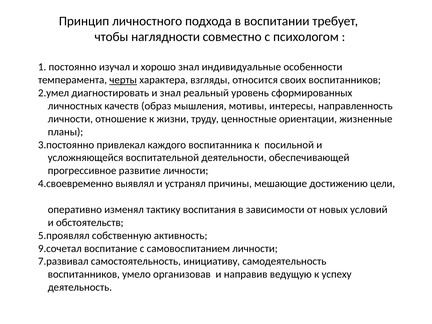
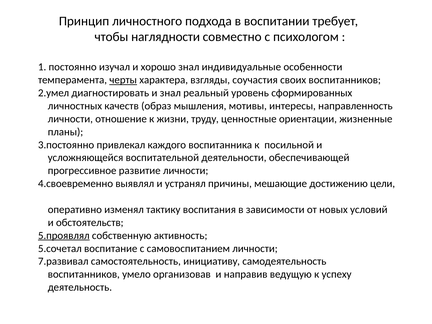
относится: относится -> соучастия
5.проявлял underline: none -> present
9.сочетал: 9.сочетал -> 5.сочетал
